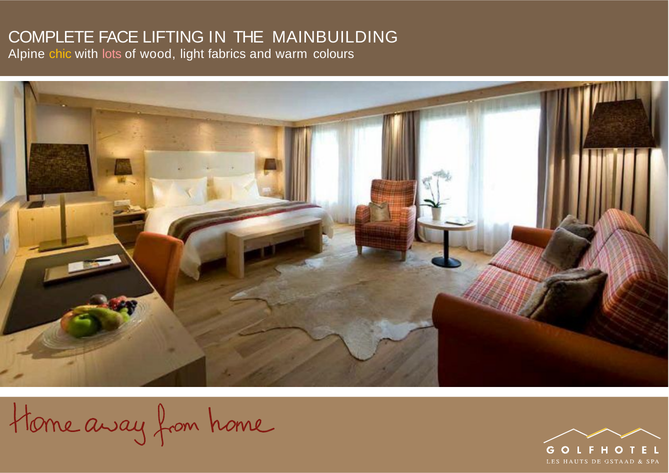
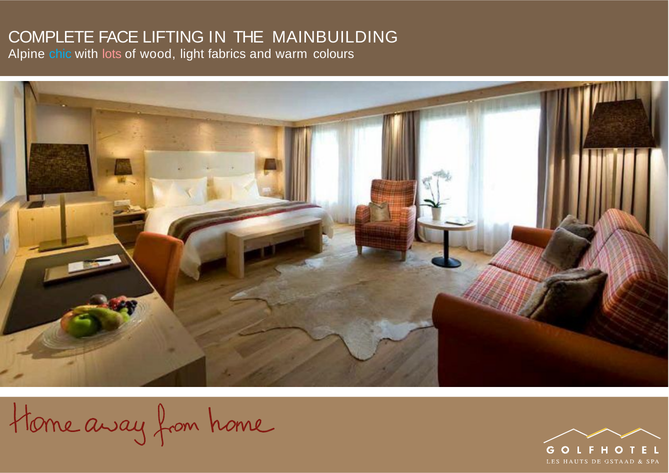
chic colour: yellow -> light blue
